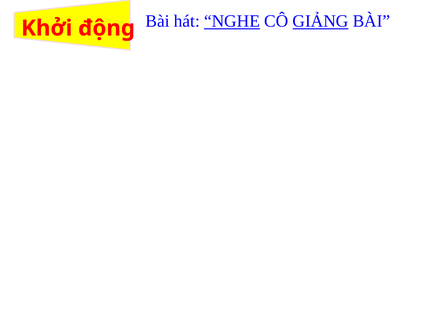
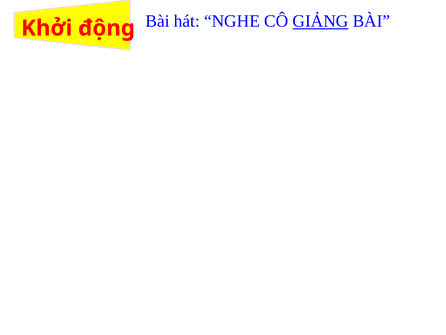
NGHE underline: present -> none
